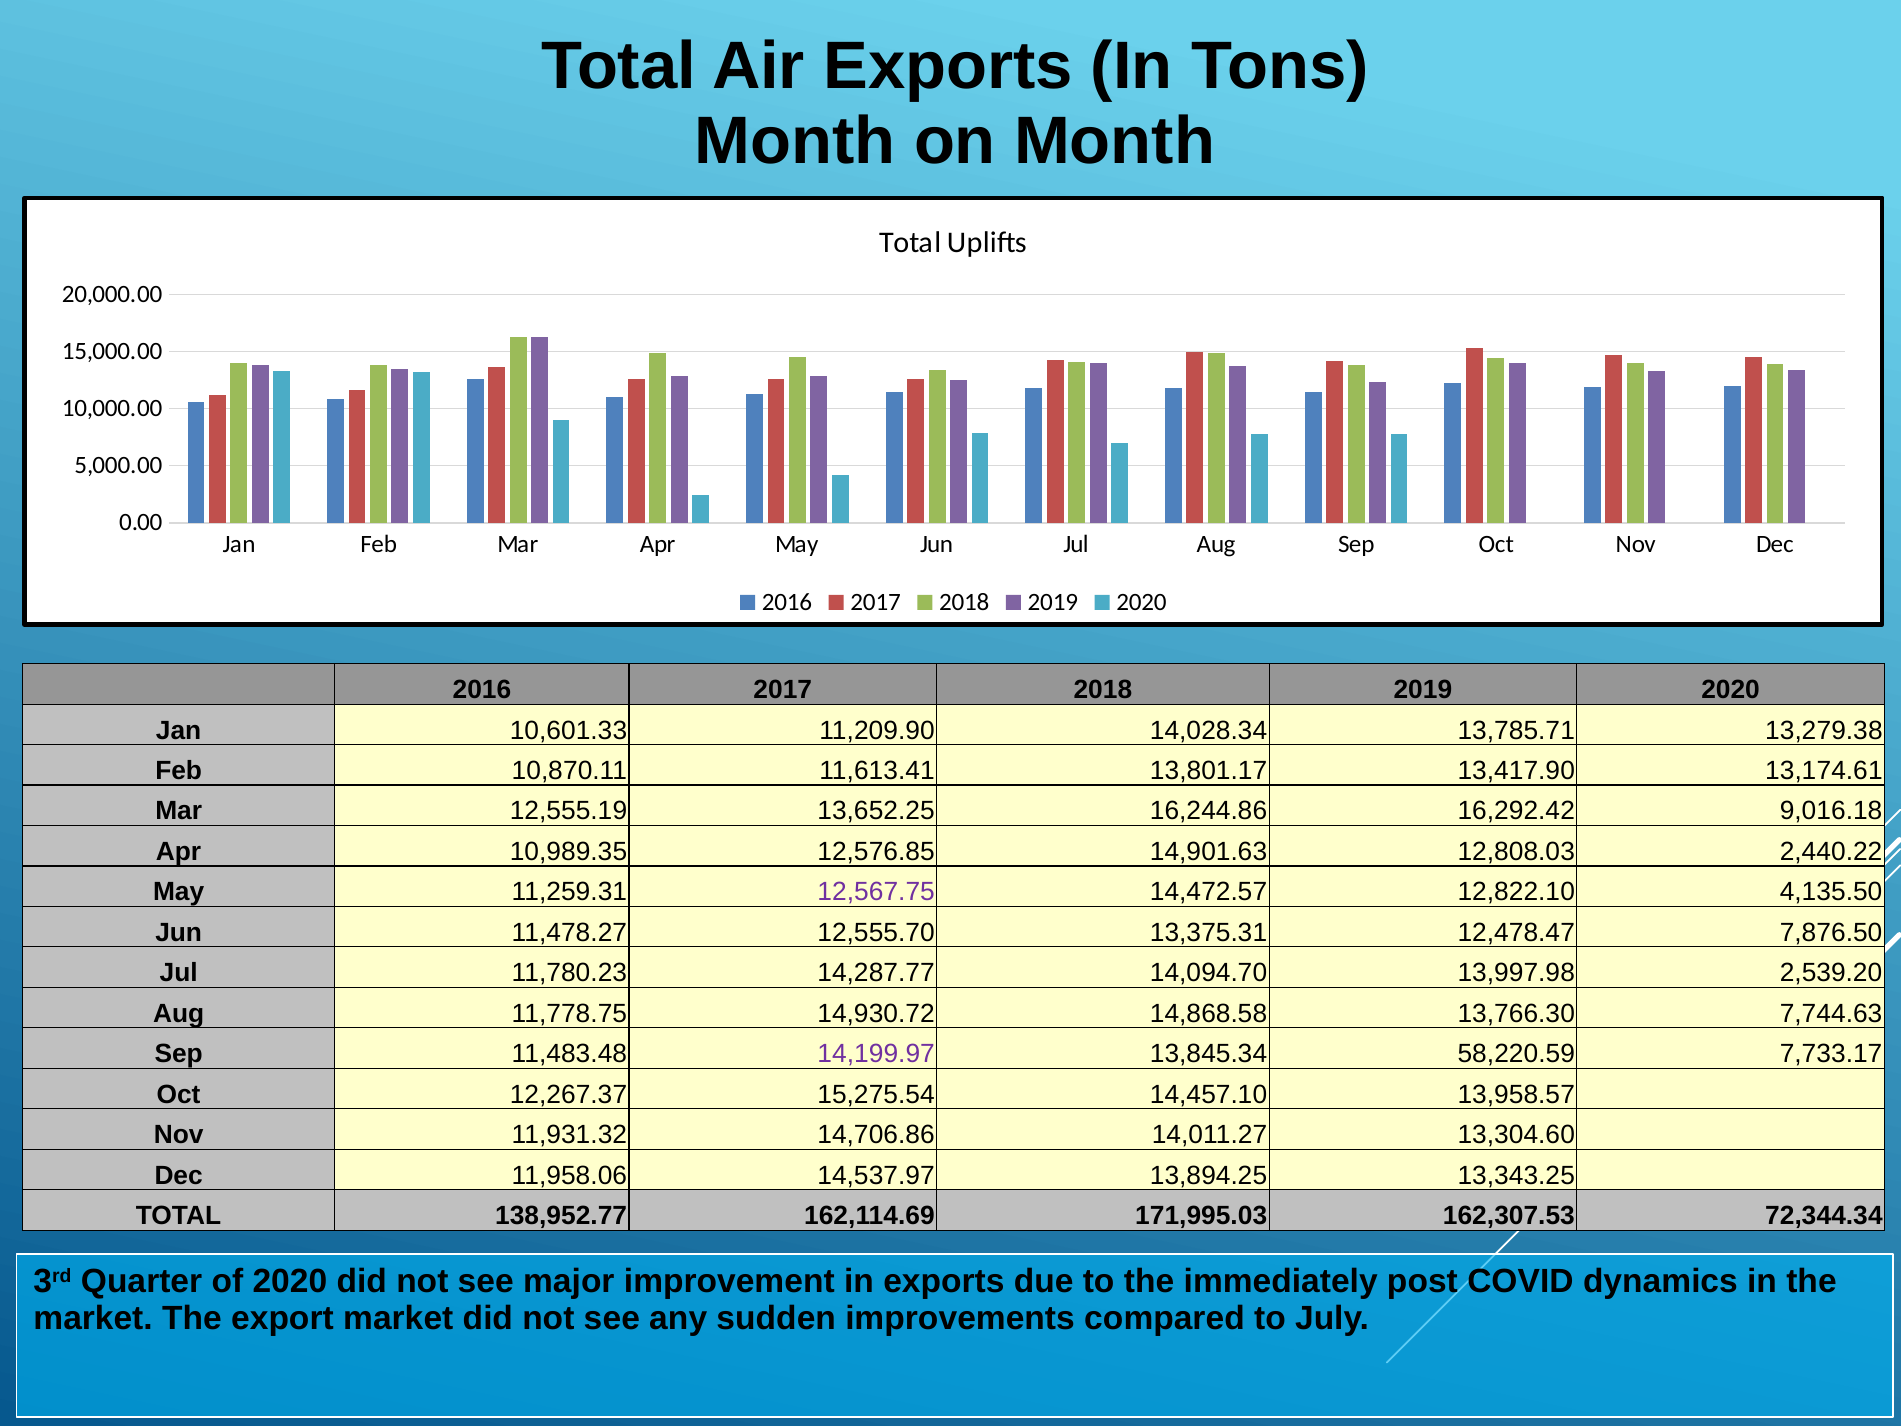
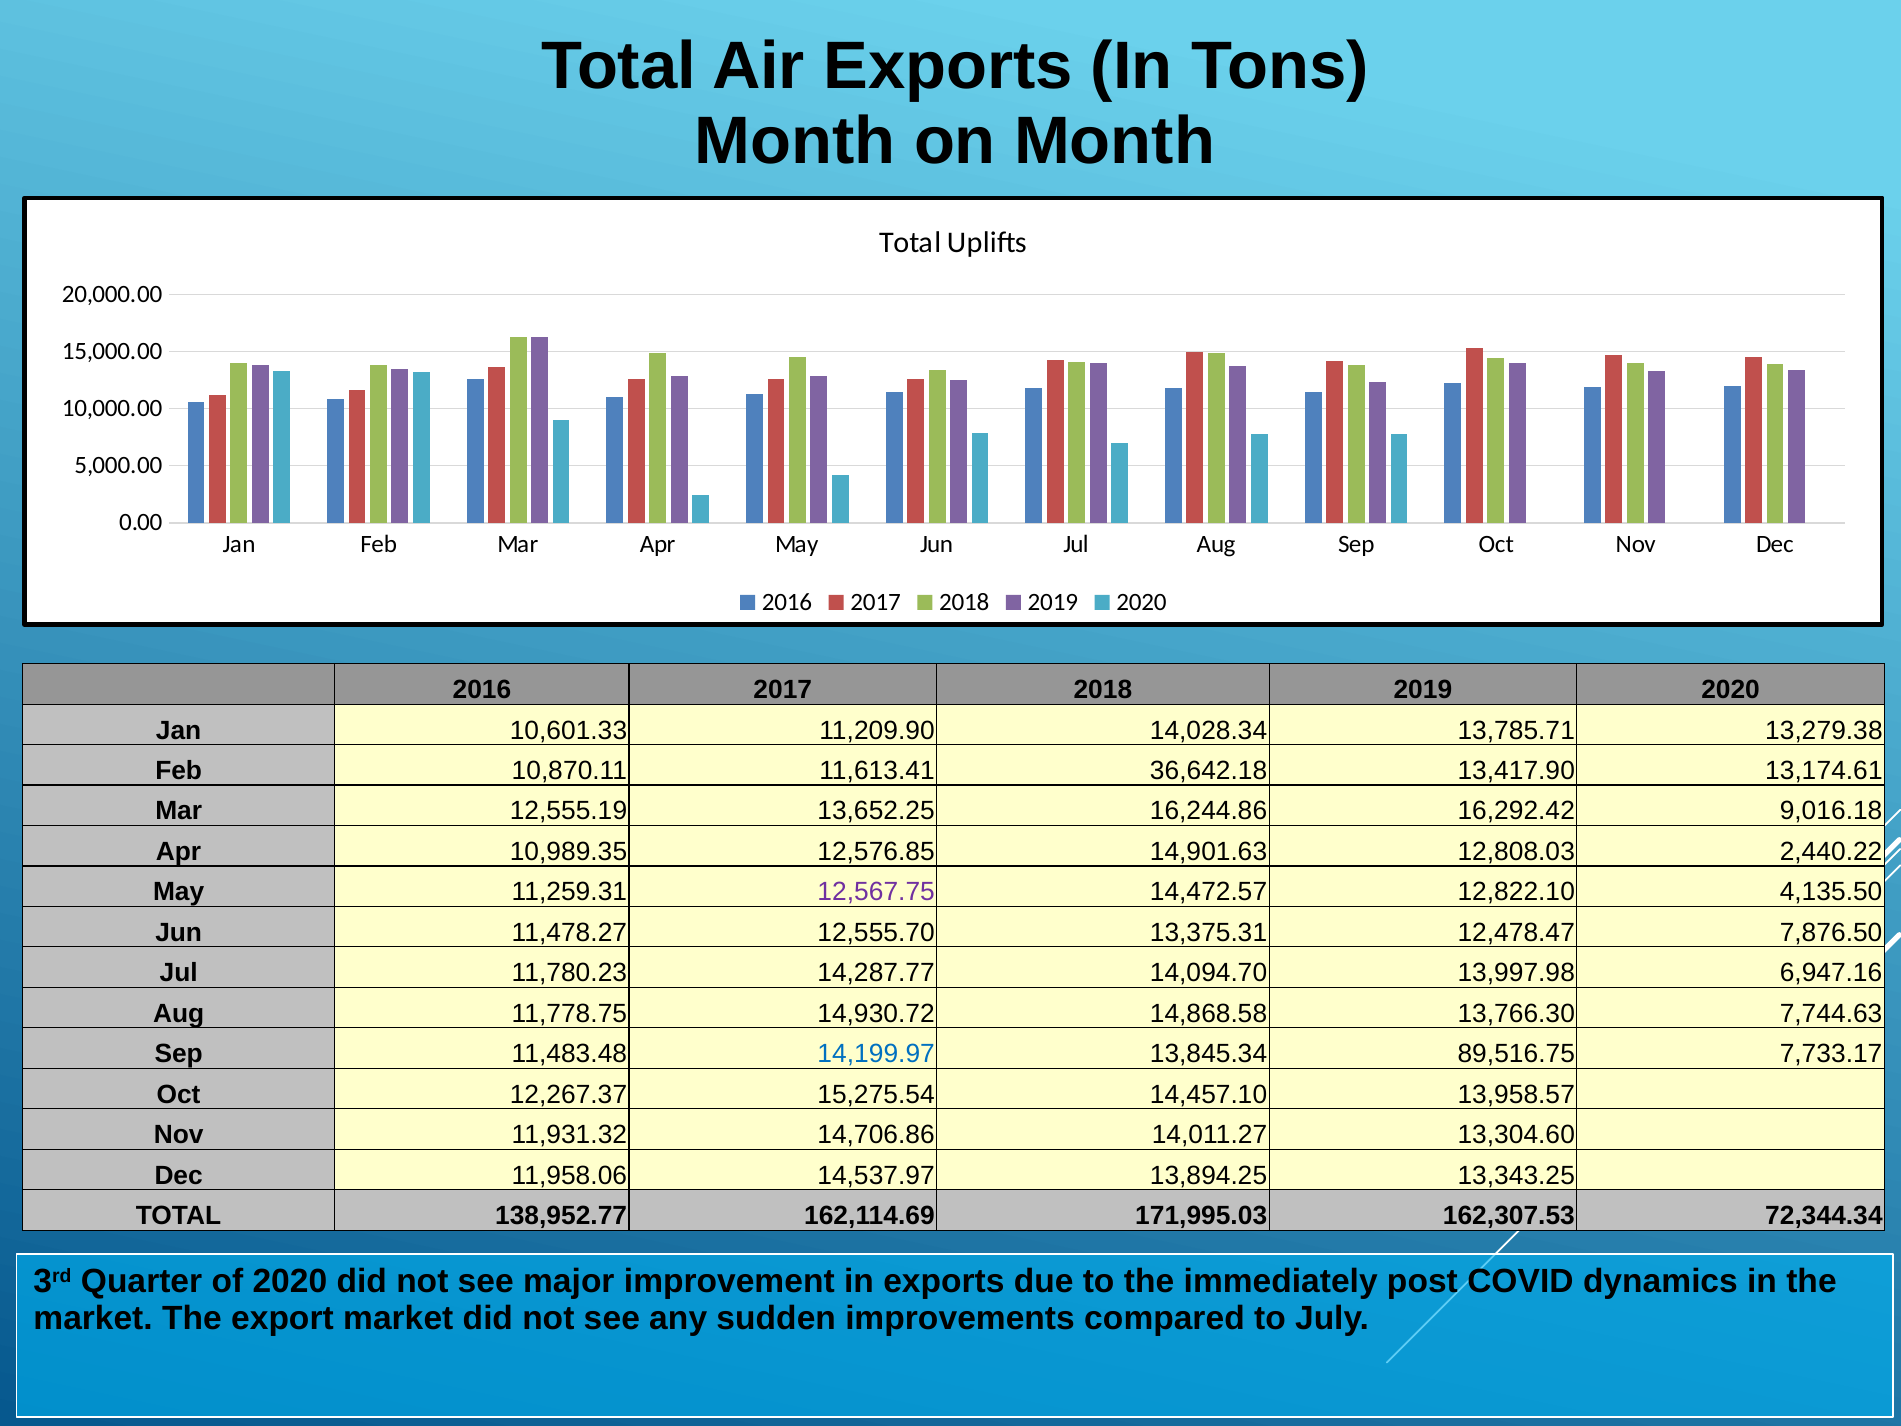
13,801.17: 13,801.17 -> 36,642.18
2,539.20: 2,539.20 -> 6,947.16
14,199.97 colour: purple -> blue
58,220.59: 58,220.59 -> 89,516.75
